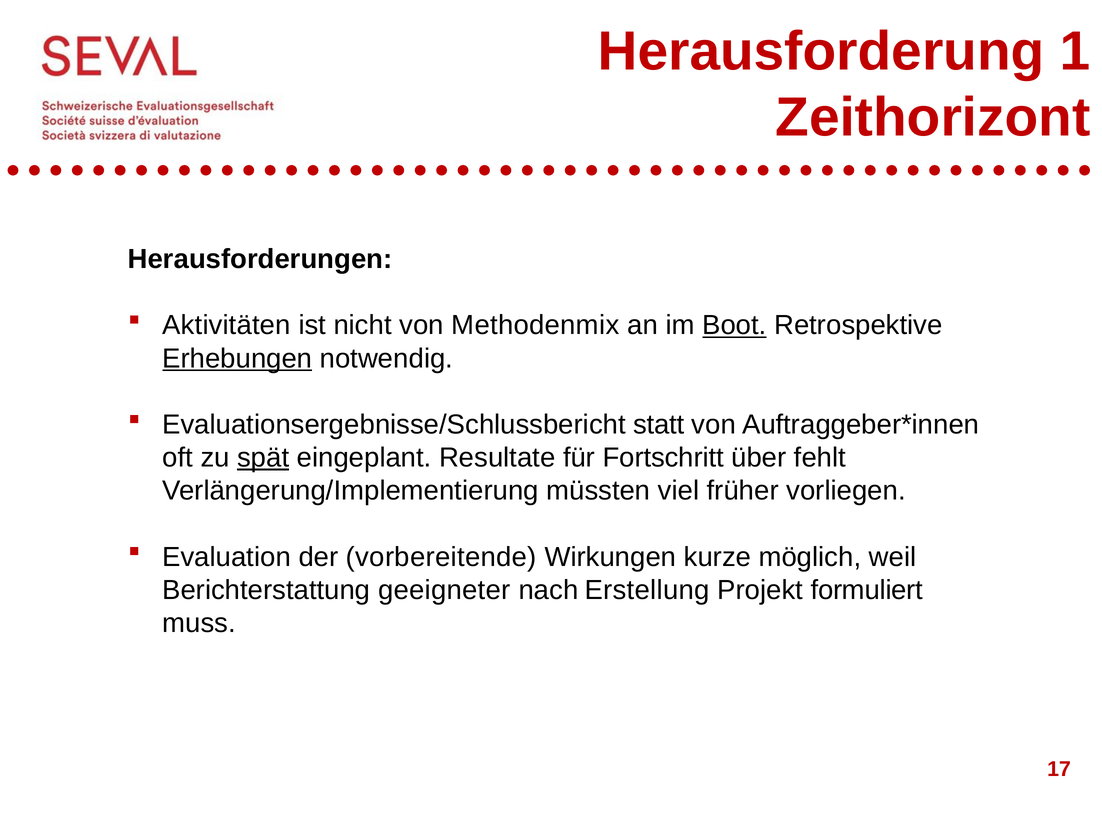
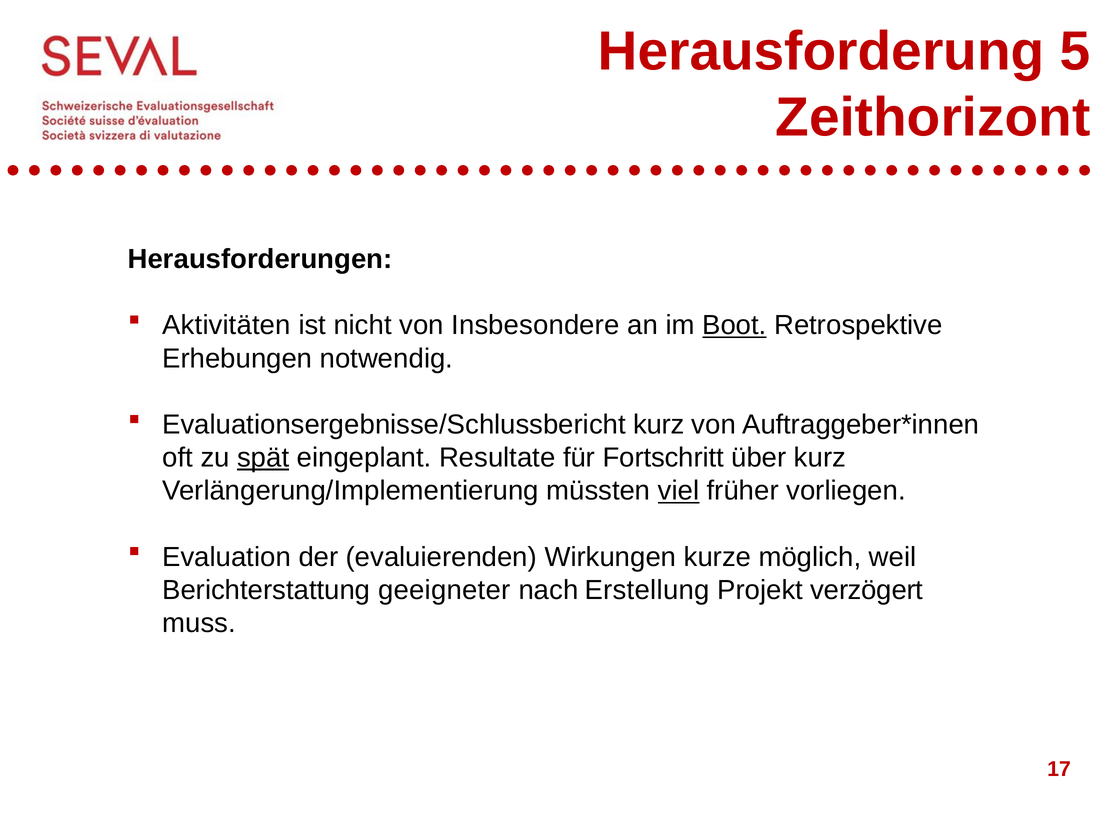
1: 1 -> 5
Methodenmix: Methodenmix -> Insbesondere
Erhebungen underline: present -> none
Evaluationsergebnisse/Schlussbericht statt: statt -> kurz
über fehlt: fehlt -> kurz
viel underline: none -> present
vorbereitende: vorbereitende -> evaluierenden
formuliert: formuliert -> verzögert
